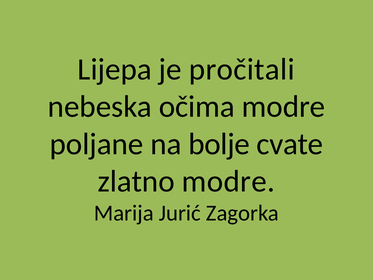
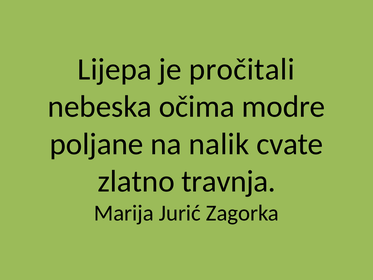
bolje: bolje -> nalik
zlatno modre: modre -> travnja
